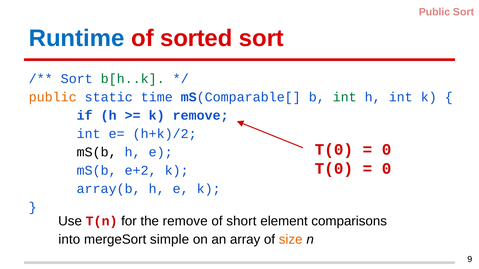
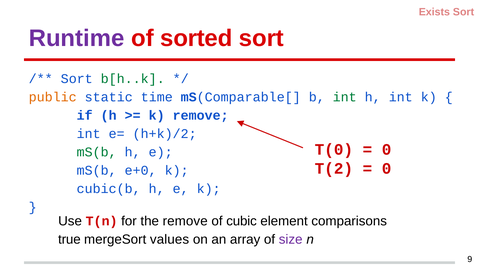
Public at (434, 12): Public -> Exists
Runtime colour: blue -> purple
mS(b at (97, 152) colour: black -> green
T(0 at (334, 169): T(0 -> T(2
e+2: e+2 -> e+0
array(b: array(b -> cubic(b
short: short -> cubic
into: into -> true
simple: simple -> values
size colour: orange -> purple
